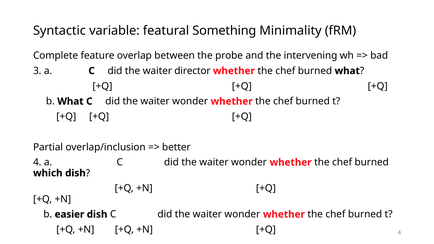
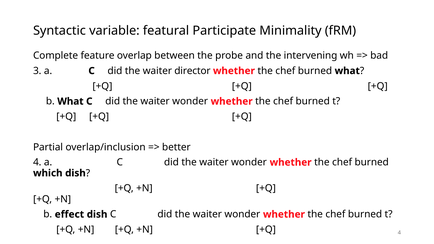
Something: Something -> Participate
easier: easier -> effect
